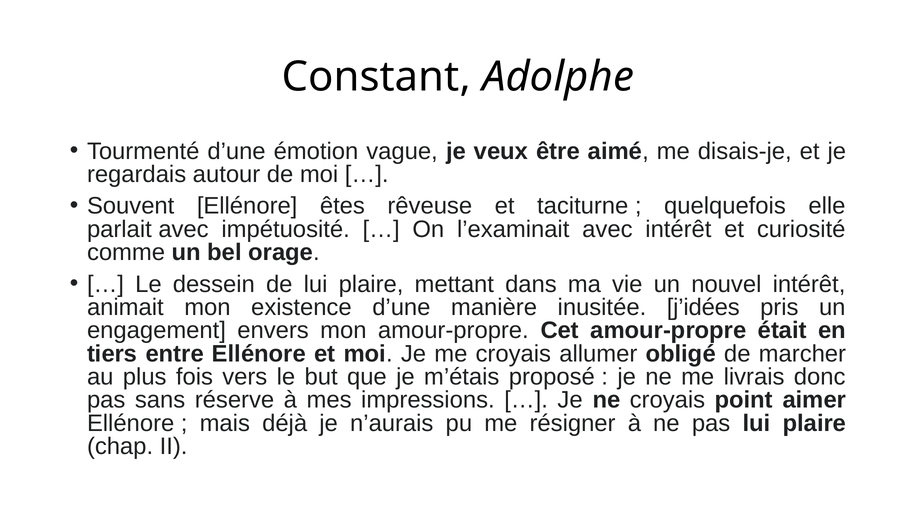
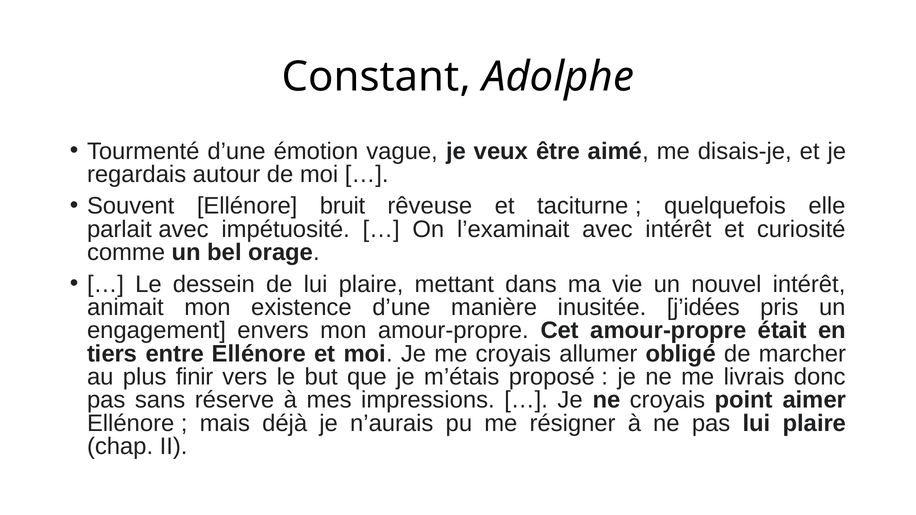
êtes: êtes -> bruit
fois: fois -> finir
